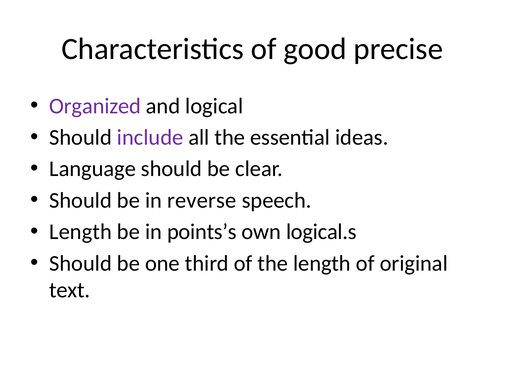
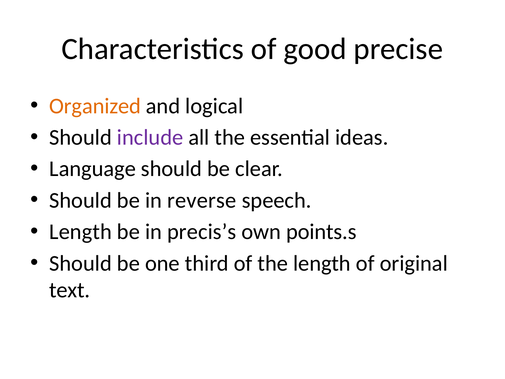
Organized colour: purple -> orange
points’s: points’s -> precis’s
logical.s: logical.s -> points.s
